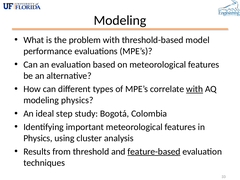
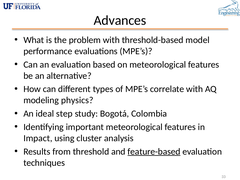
Modeling at (120, 20): Modeling -> Advances
with at (195, 89) underline: present -> none
Physics at (38, 138): Physics -> Impact
